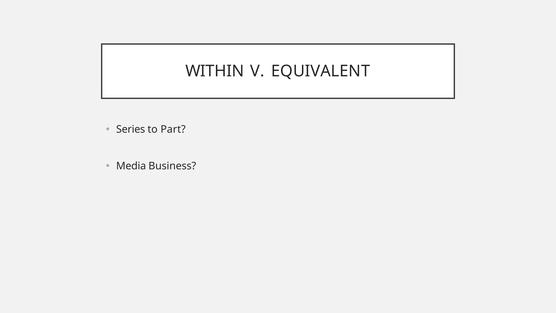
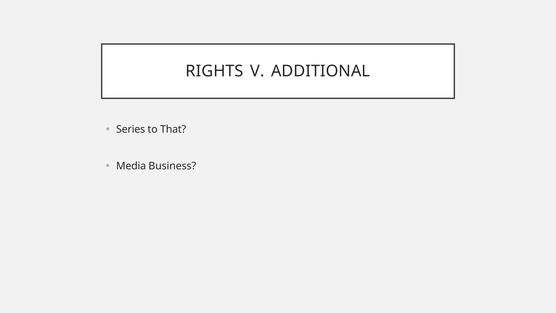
WITHIN: WITHIN -> RIGHTS
EQUIVALENT: EQUIVALENT -> ADDITIONAL
Part: Part -> That
